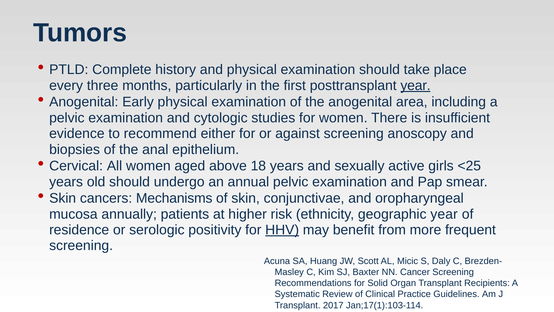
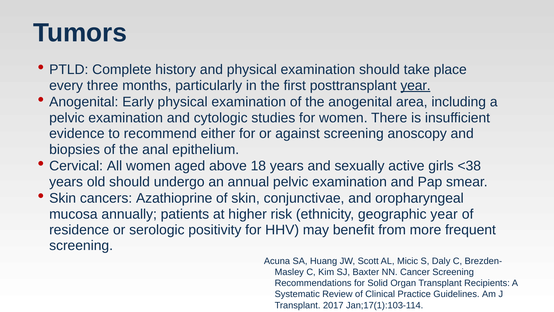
<25: <25 -> <38
Mechanisms: Mechanisms -> Azathioprine
HHV underline: present -> none
